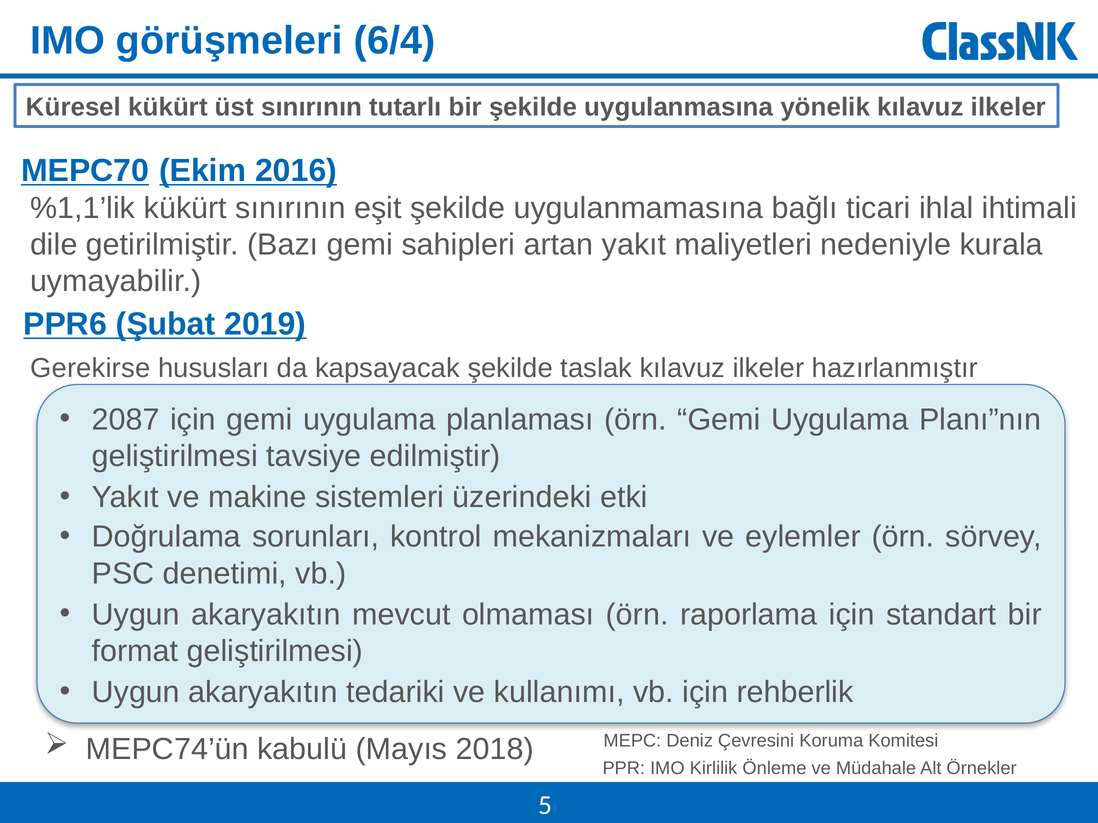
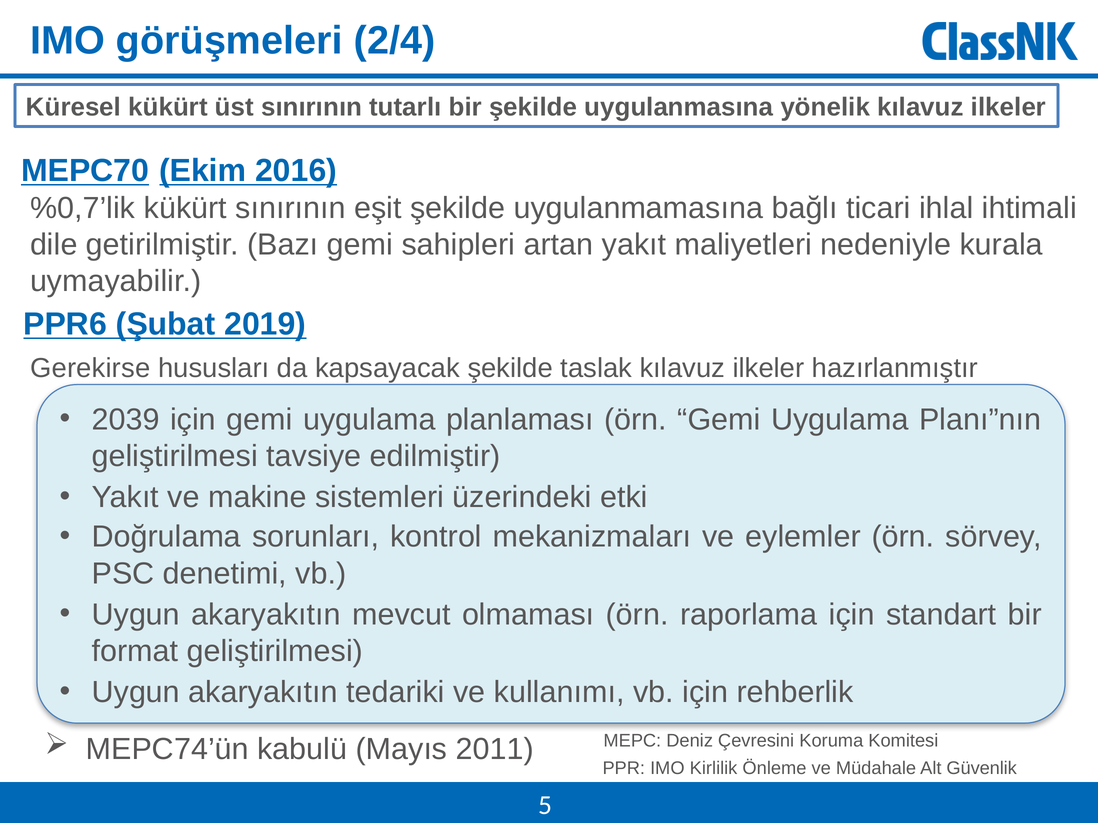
6/4: 6/4 -> 2/4
%1,1’lik: %1,1’lik -> %0,7’lik
2087: 2087 -> 2039
2018: 2018 -> 2011
Örnekler: Örnekler -> Güvenlik
